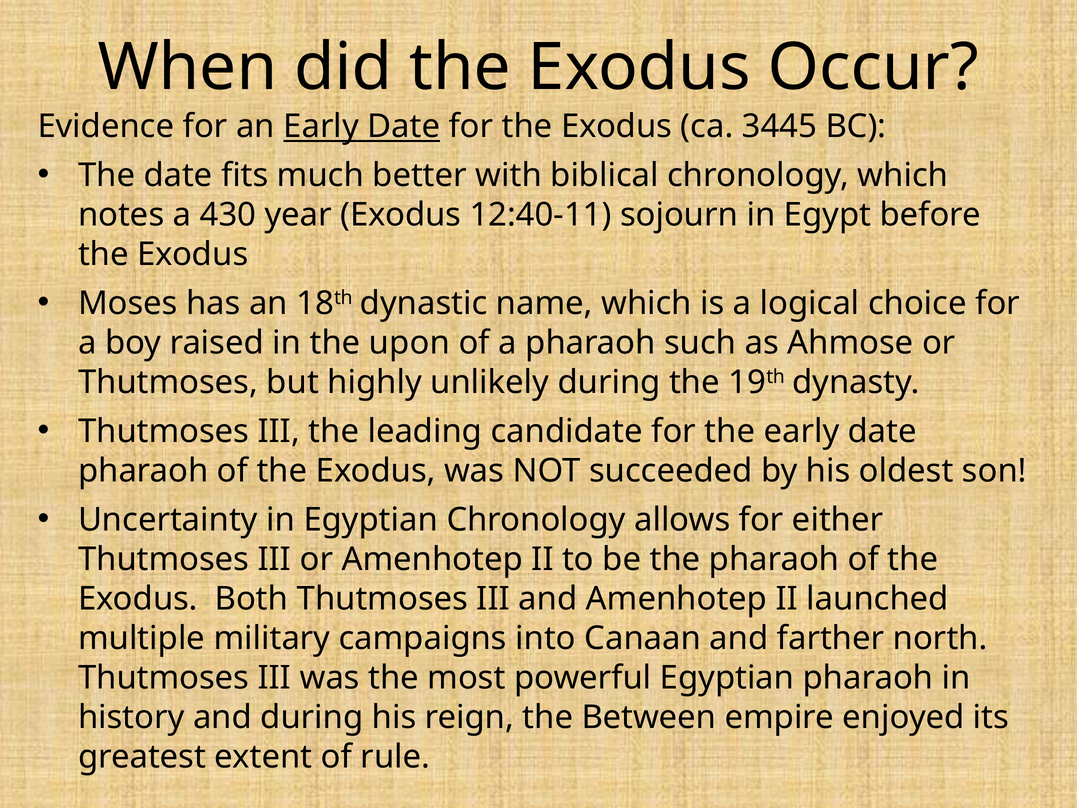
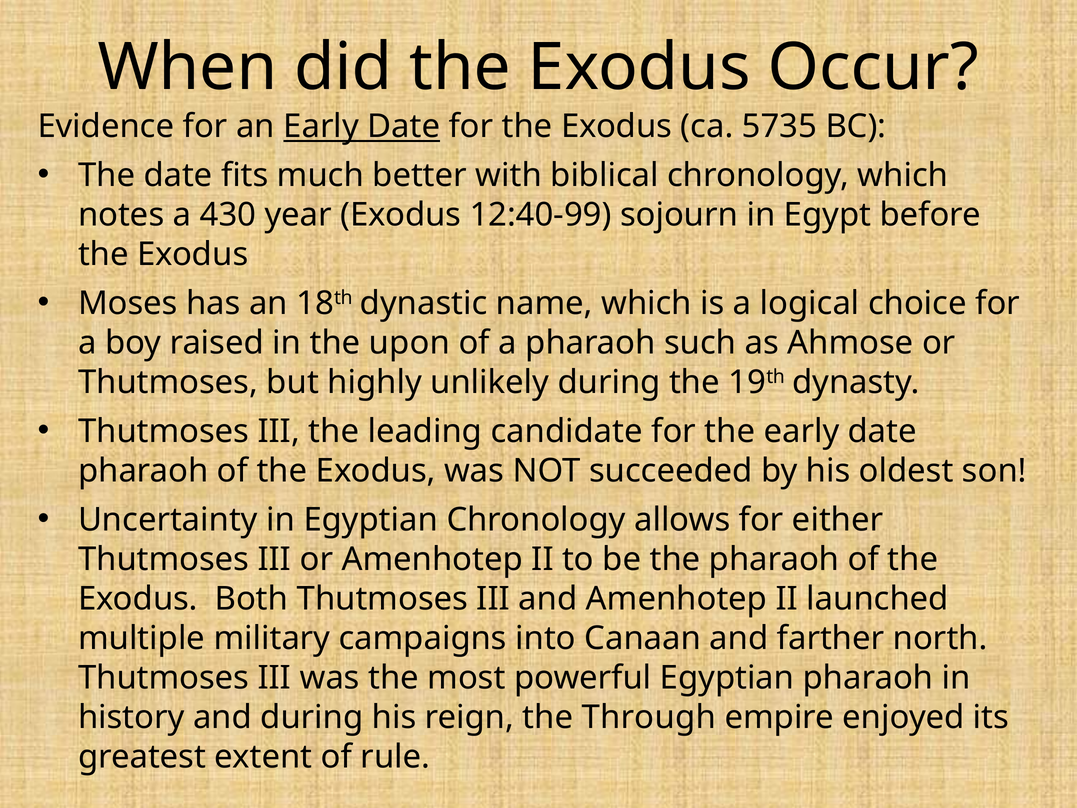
3445: 3445 -> 5735
12:40-11: 12:40-11 -> 12:40-99
Between: Between -> Through
